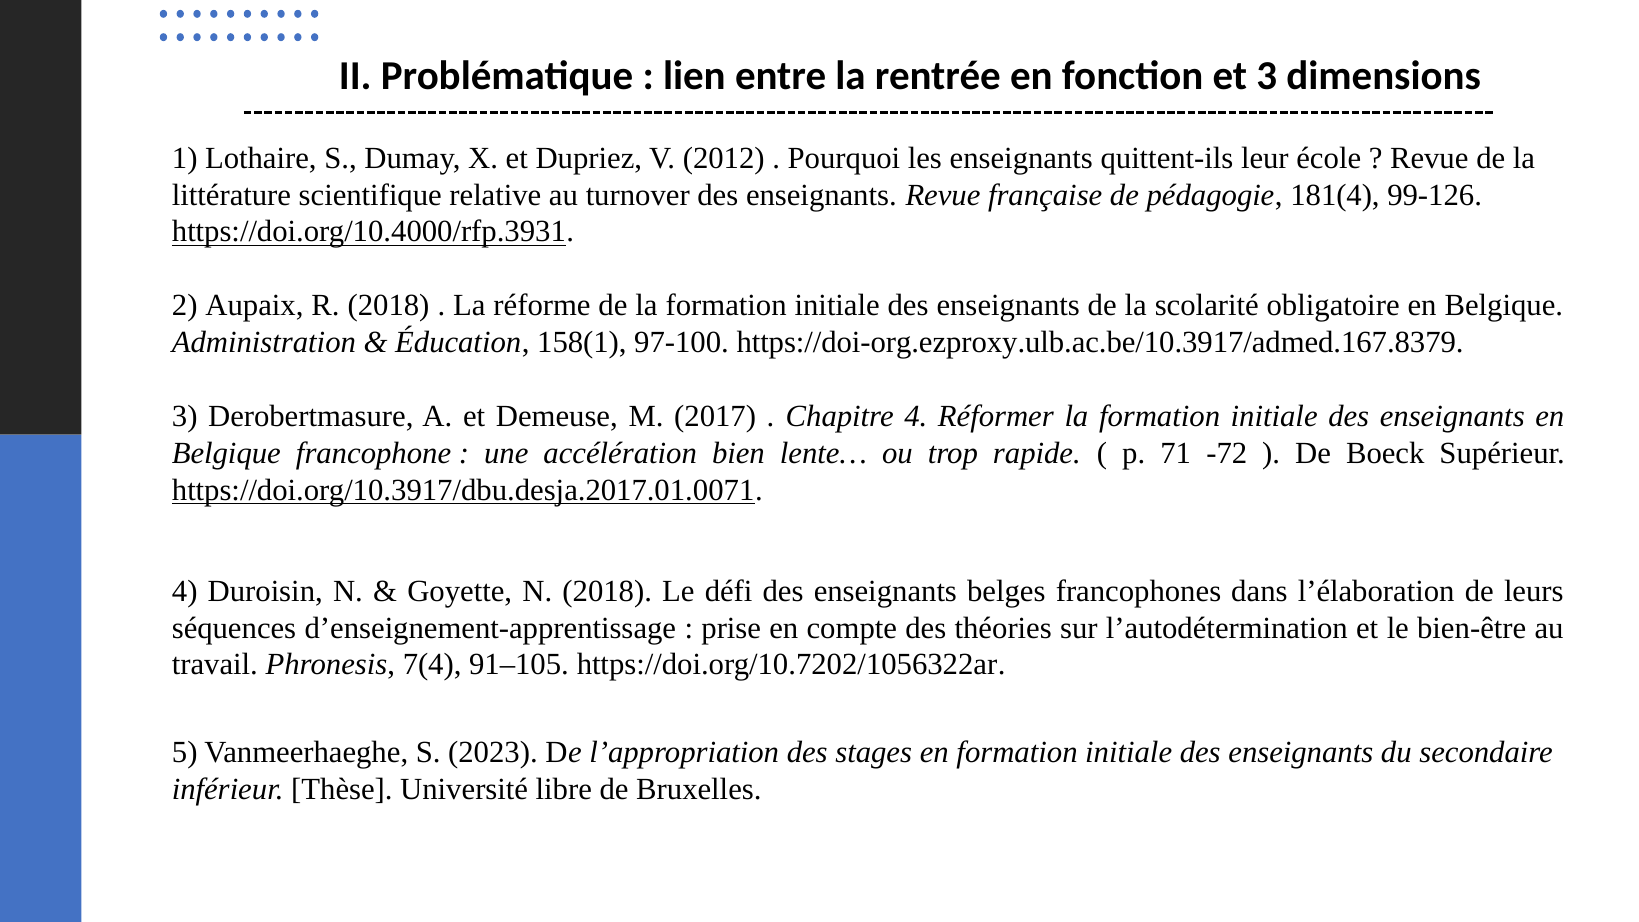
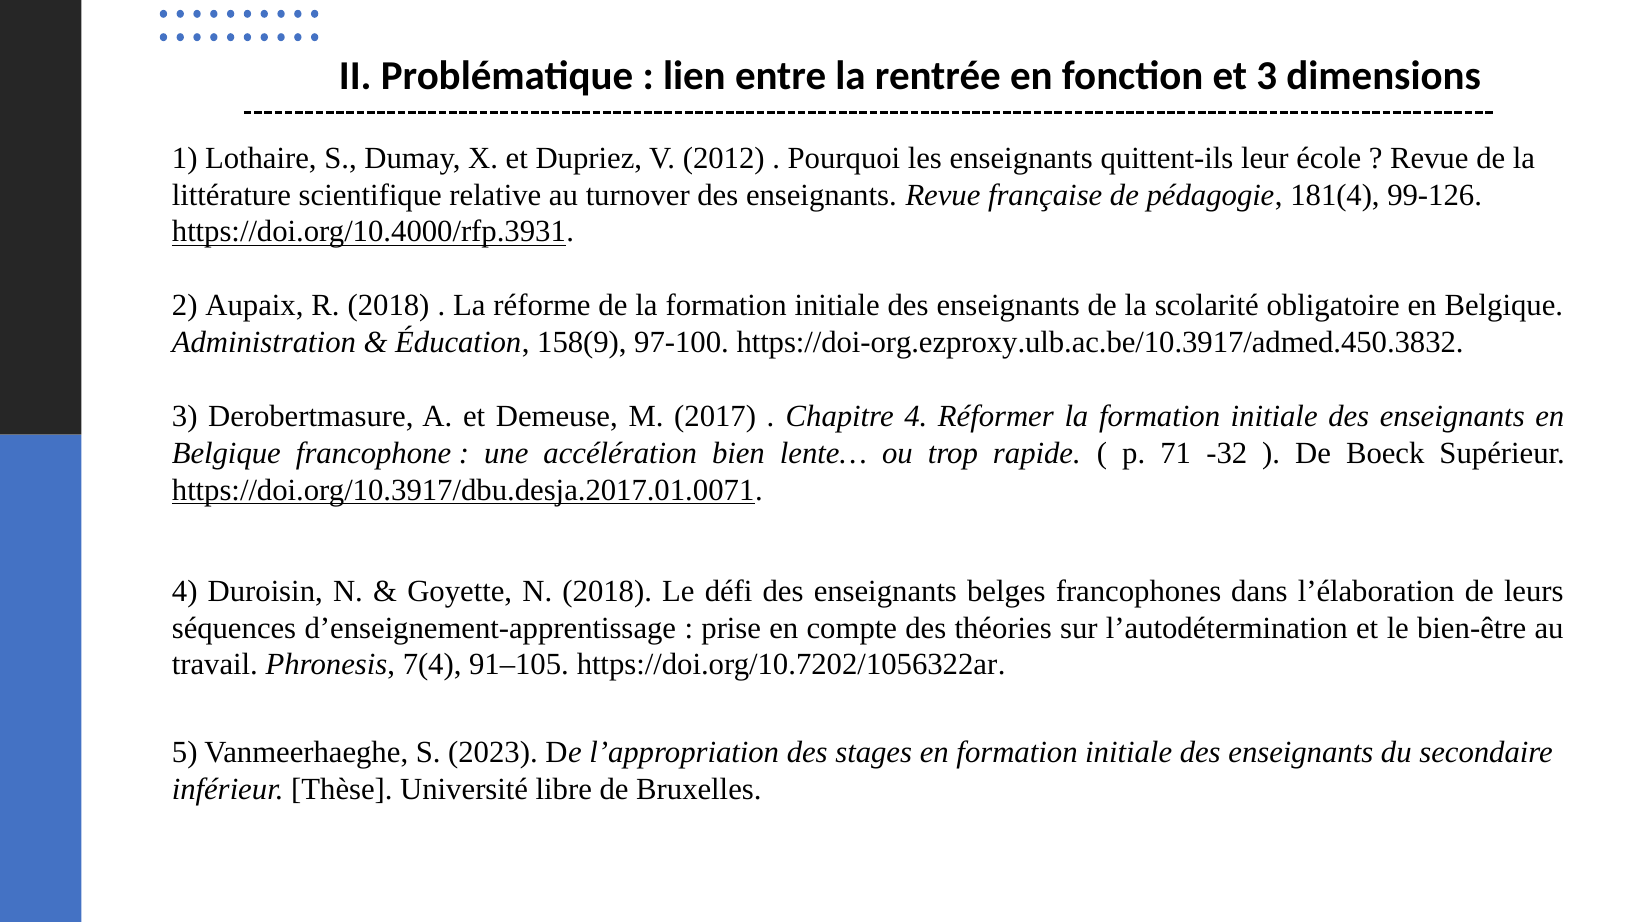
158(1: 158(1 -> 158(9
https://doi-org.ezproxy.ulb.ac.be/10.3917/admed.167.8379: https://doi-org.ezproxy.ulb.ac.be/10.3917/admed.167.8379 -> https://doi-org.ezproxy.ulb.ac.be/10.3917/admed.450.3832
-72: -72 -> -32
